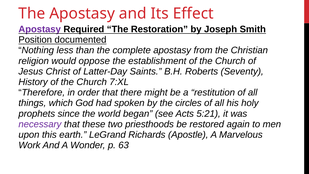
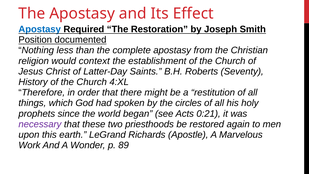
Apostasy at (40, 29) colour: purple -> blue
oppose: oppose -> context
7:XL: 7:XL -> 4:XL
5:21: 5:21 -> 0:21
63: 63 -> 89
